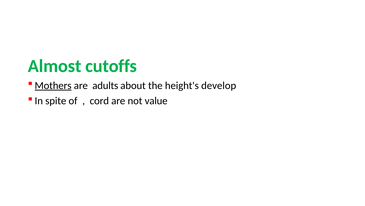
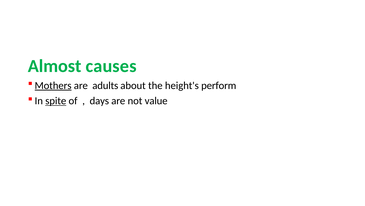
cutoffs: cutoffs -> causes
develop: develop -> perform
spite underline: none -> present
cord: cord -> days
